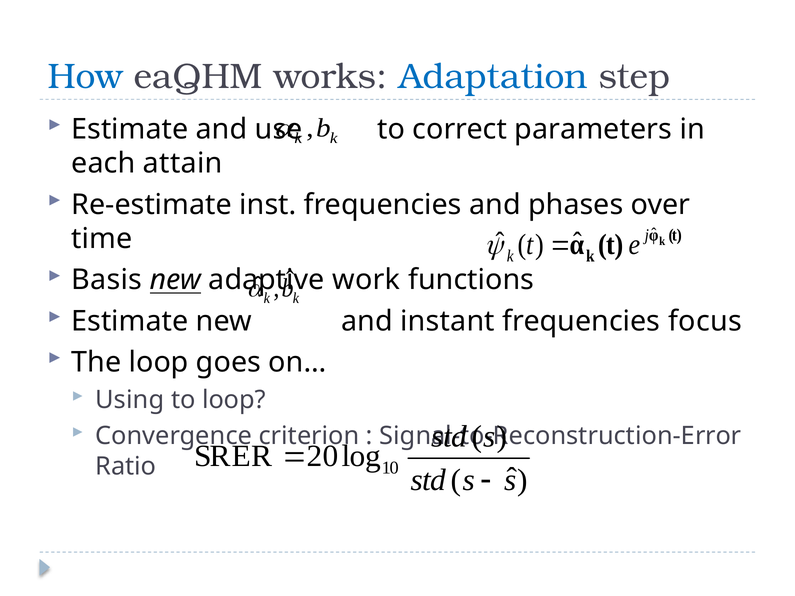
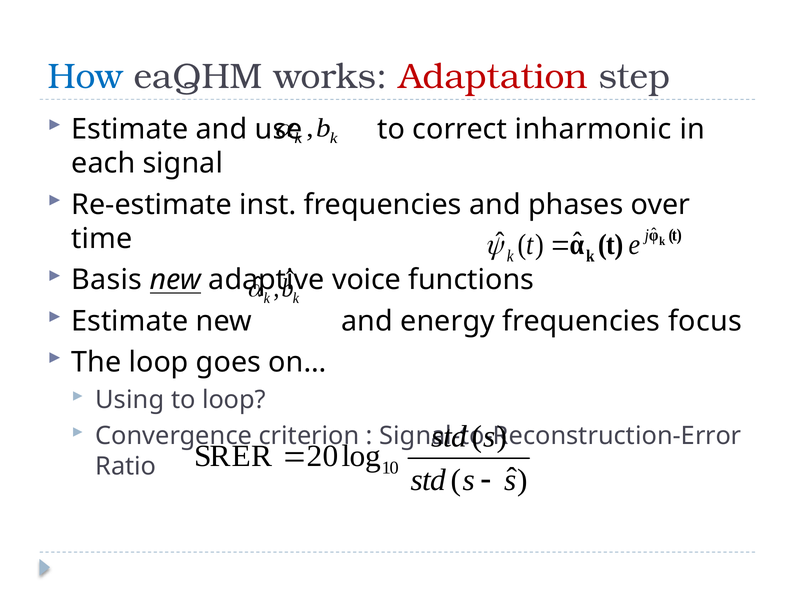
Adaptation colour: blue -> red
parameters: parameters -> inharmonic
attain: attain -> signal
work: work -> voice
instant: instant -> energy
